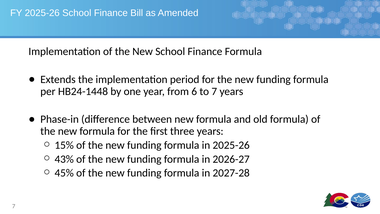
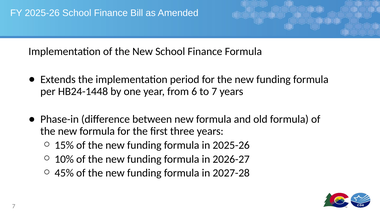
43%: 43% -> 10%
